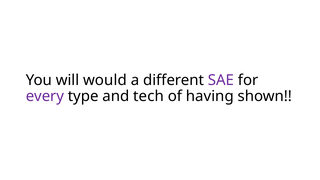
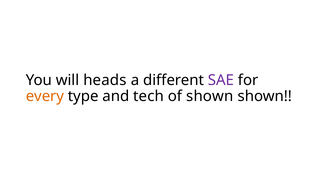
would: would -> heads
every colour: purple -> orange
of having: having -> shown
